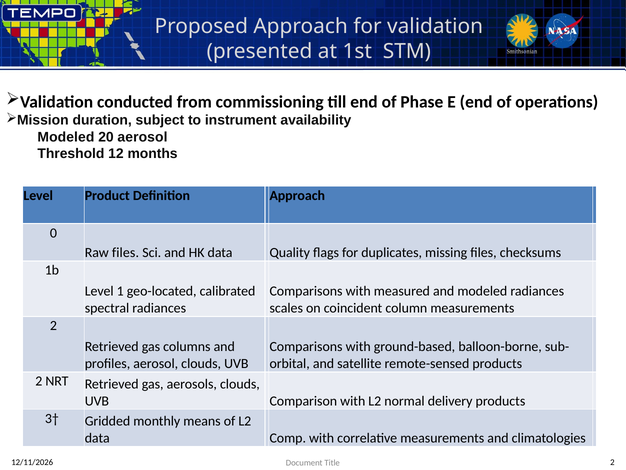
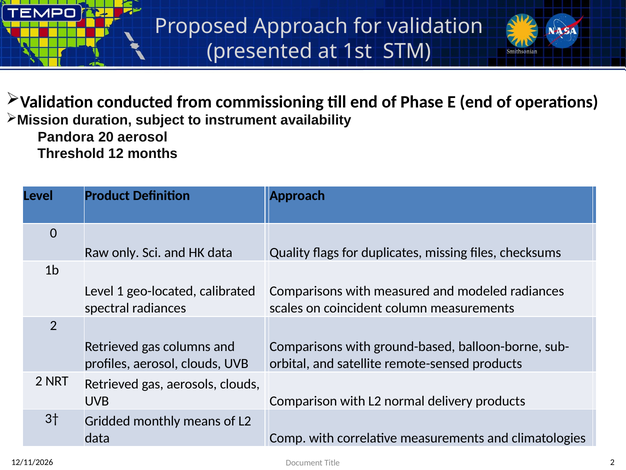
Modeled at (66, 137): Modeled -> Pandora
Raw files: files -> only
